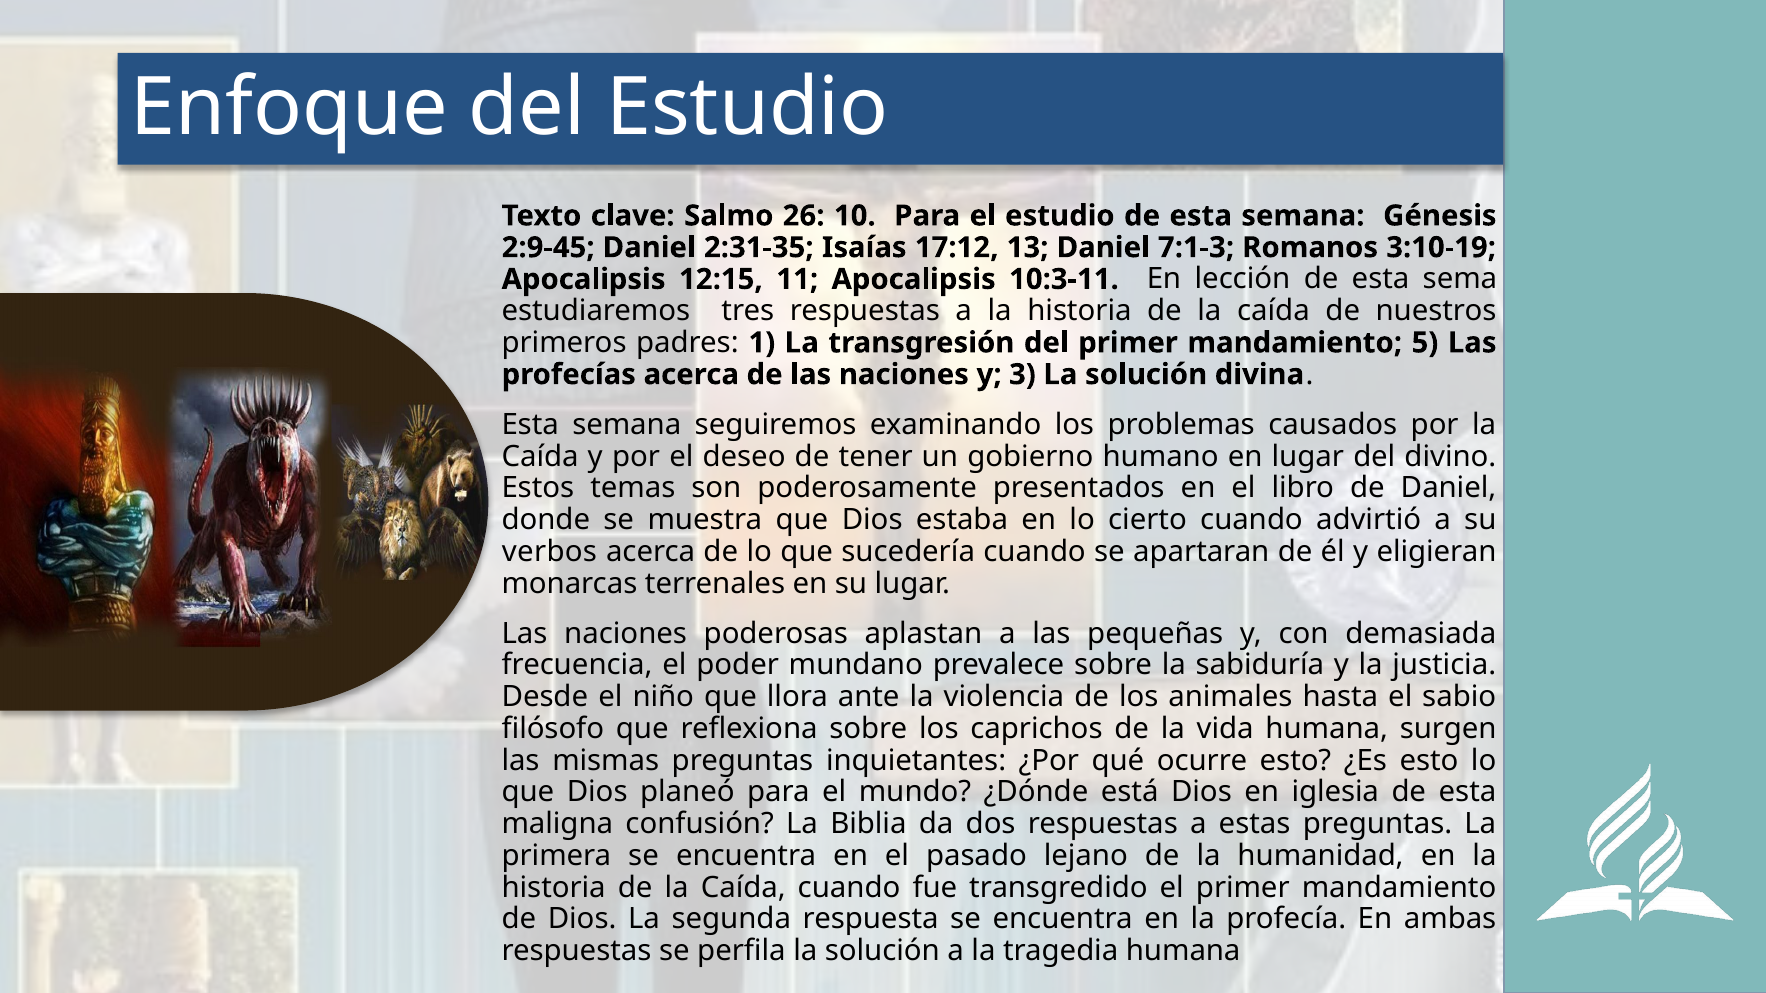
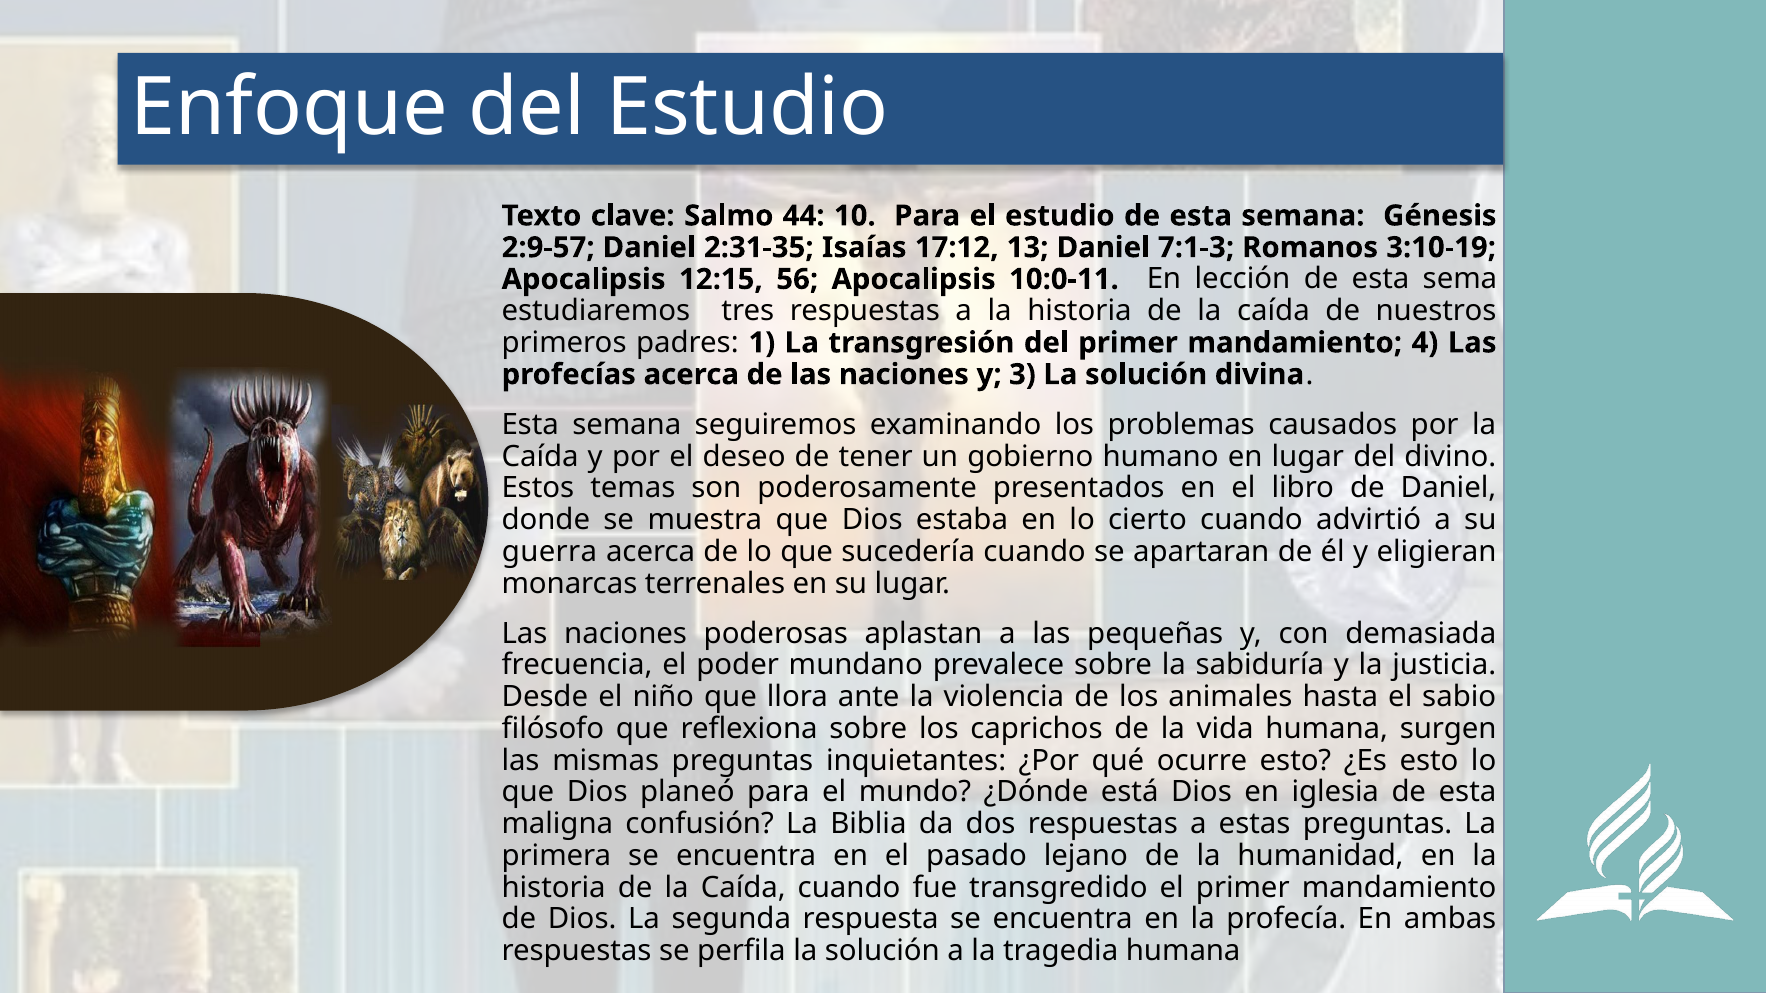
26: 26 -> 44
2:9-45: 2:9-45 -> 2:9-57
11: 11 -> 56
10:3-11: 10:3-11 -> 10:0-11
5: 5 -> 4
verbos: verbos -> guerra
